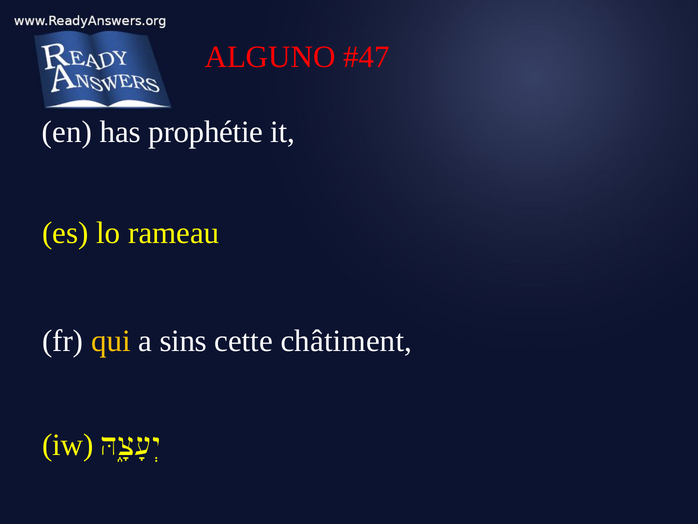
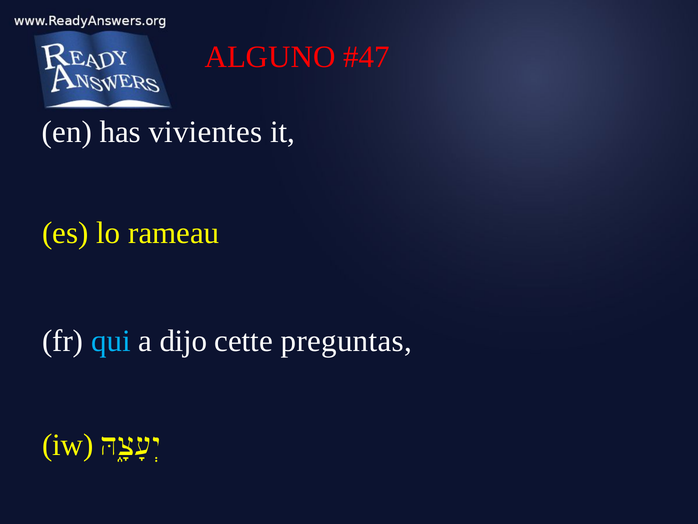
prophétie: prophétie -> vivientes
qui colour: yellow -> light blue
sins: sins -> dijo
châtiment: châtiment -> preguntas
